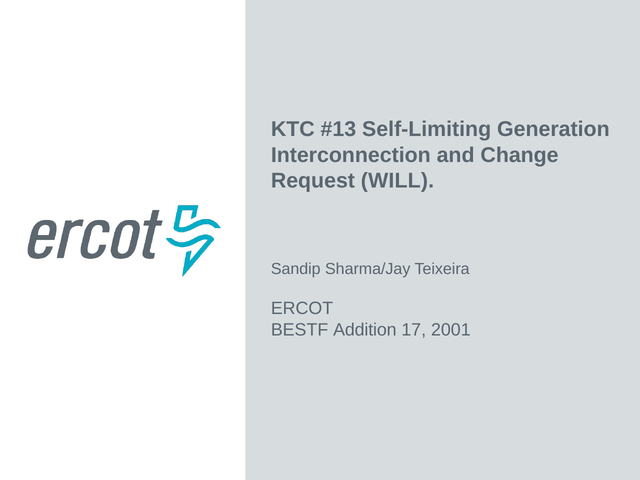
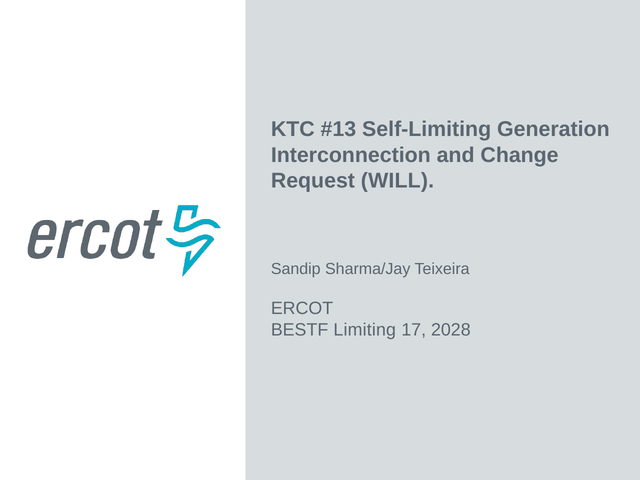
Addition: Addition -> Limiting
2001: 2001 -> 2028
